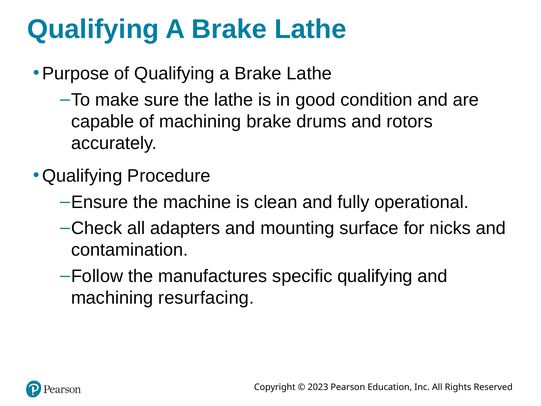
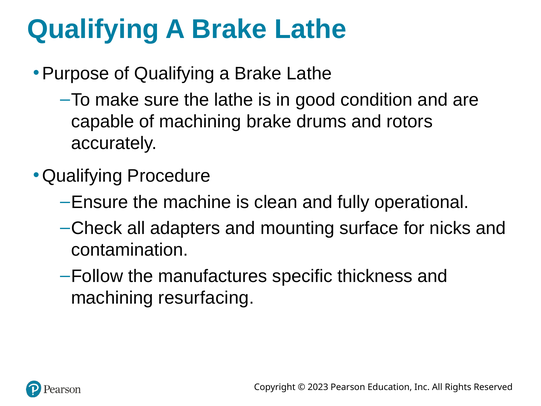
specific qualifying: qualifying -> thickness
